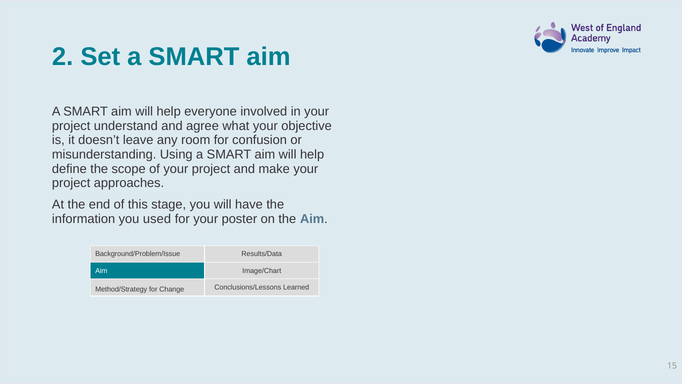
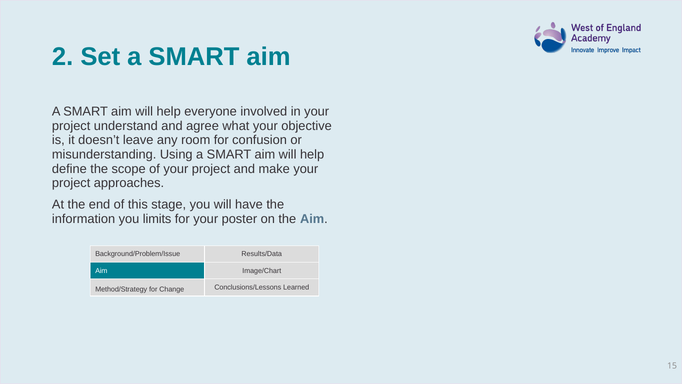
used: used -> limits
